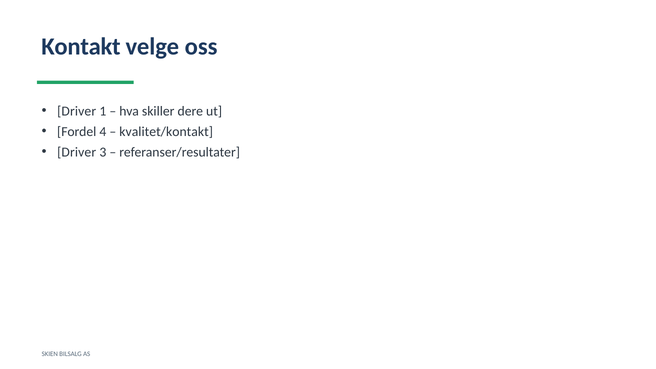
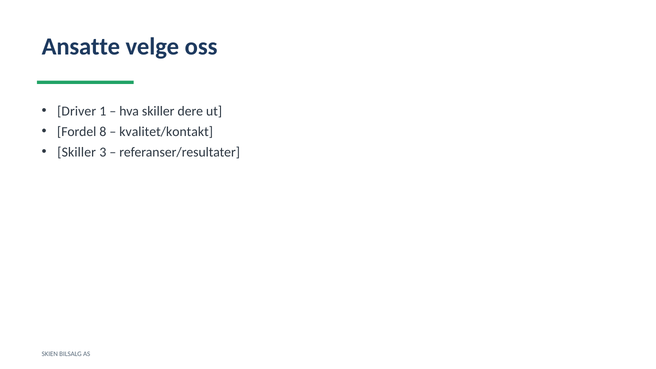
Kontakt: Kontakt -> Ansatte
4: 4 -> 8
Driver at (77, 152): Driver -> Skiller
